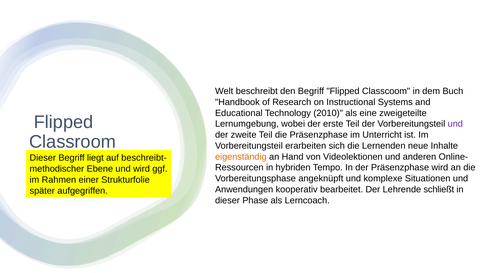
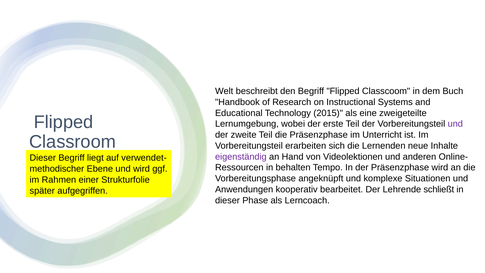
2010: 2010 -> 2015
eigenständig colour: orange -> purple
beschreibt-: beschreibt- -> verwendet-
hybriden: hybriden -> behalten
